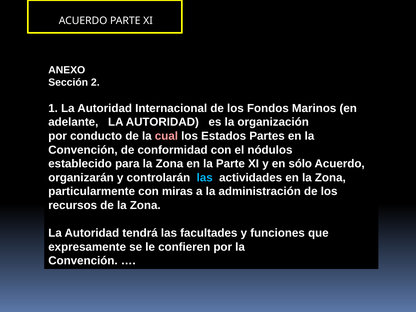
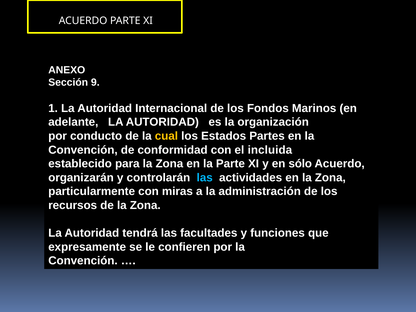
2: 2 -> 9
cual colour: pink -> yellow
nódulos: nódulos -> incluida
